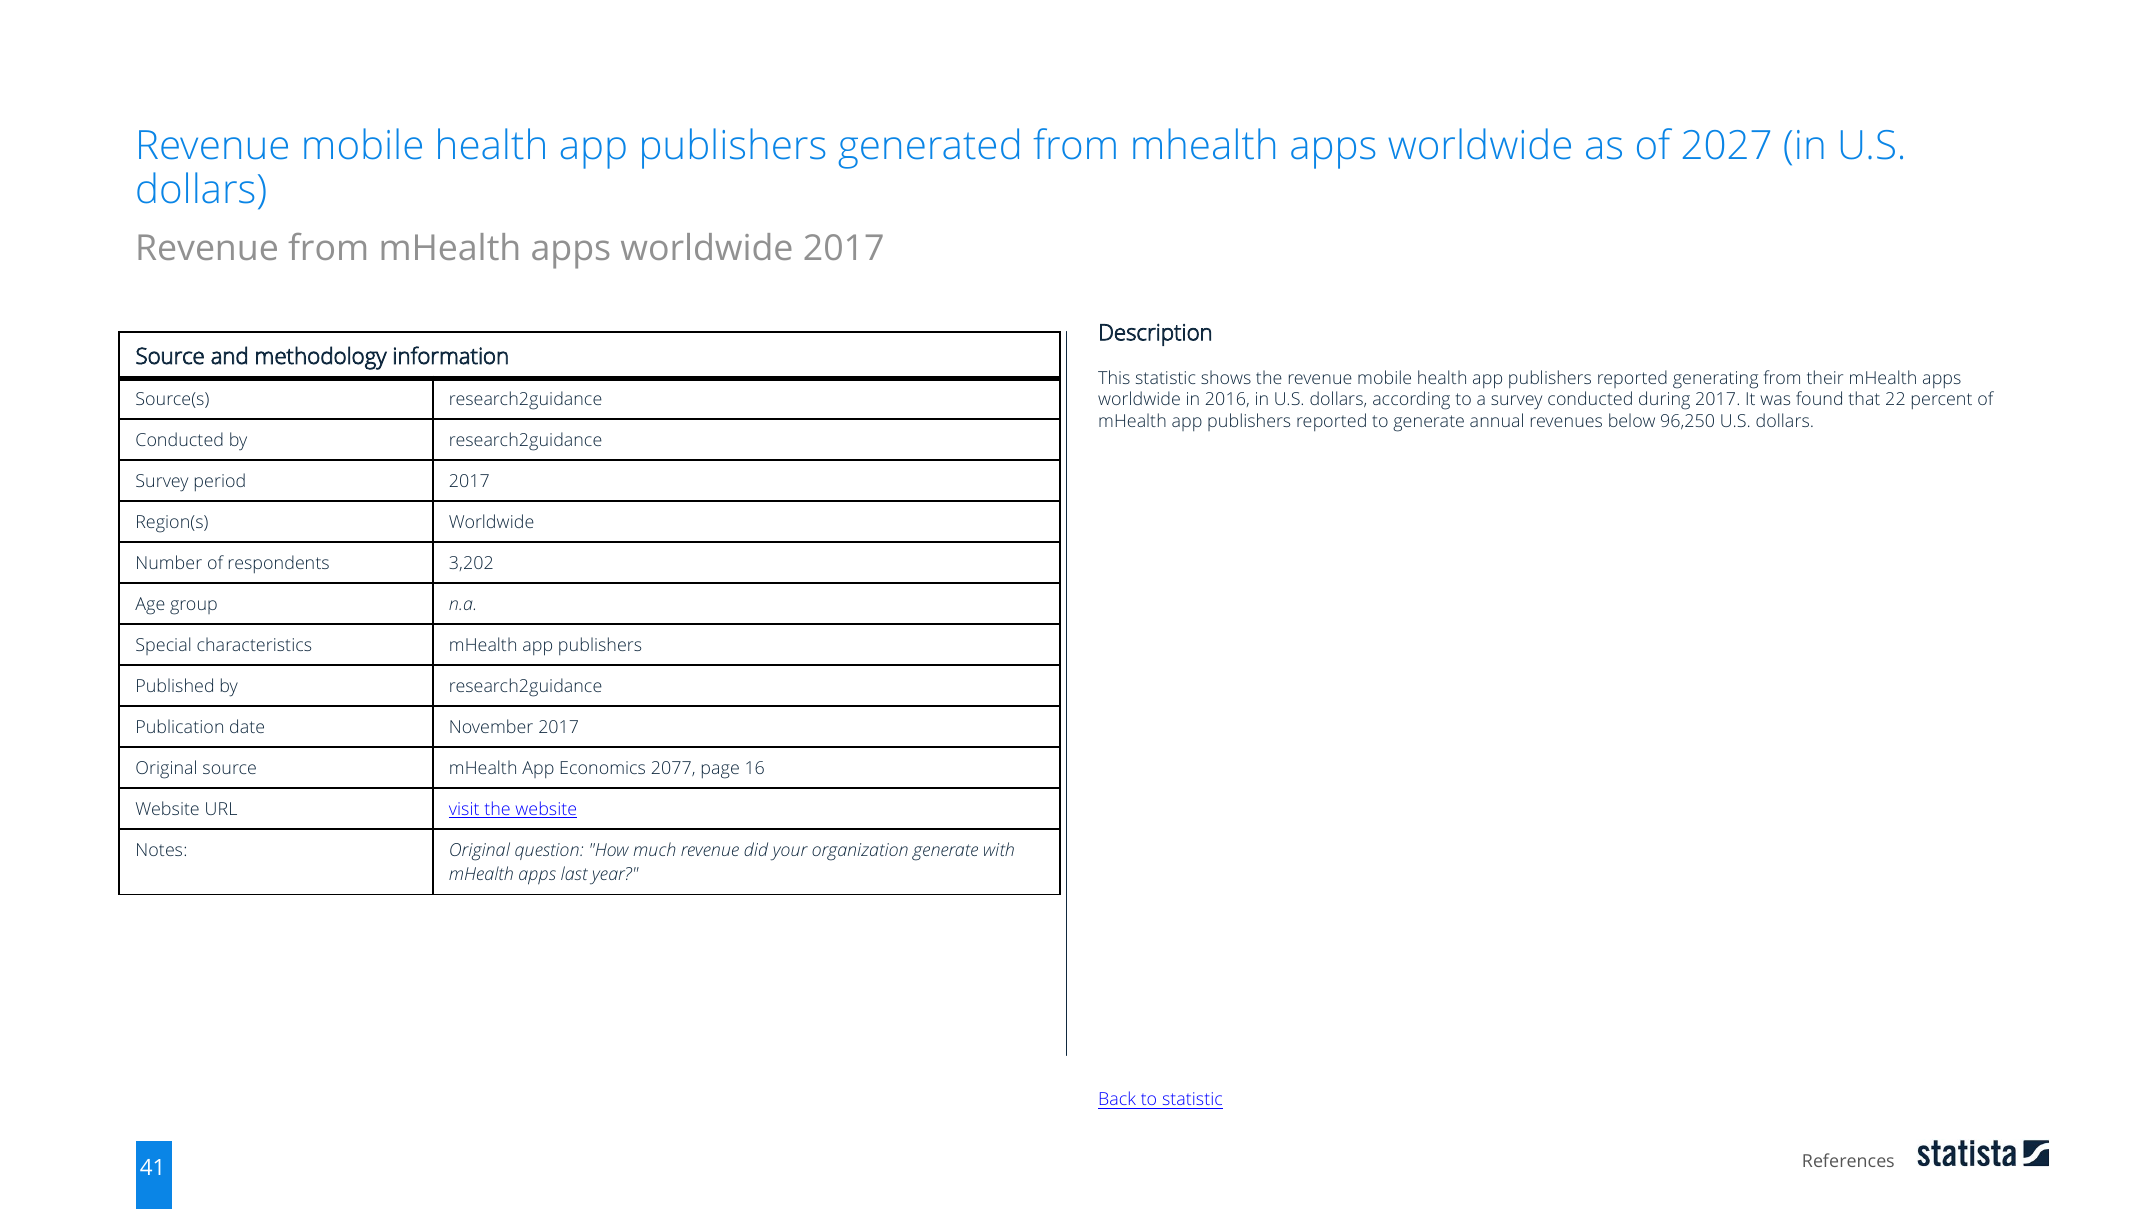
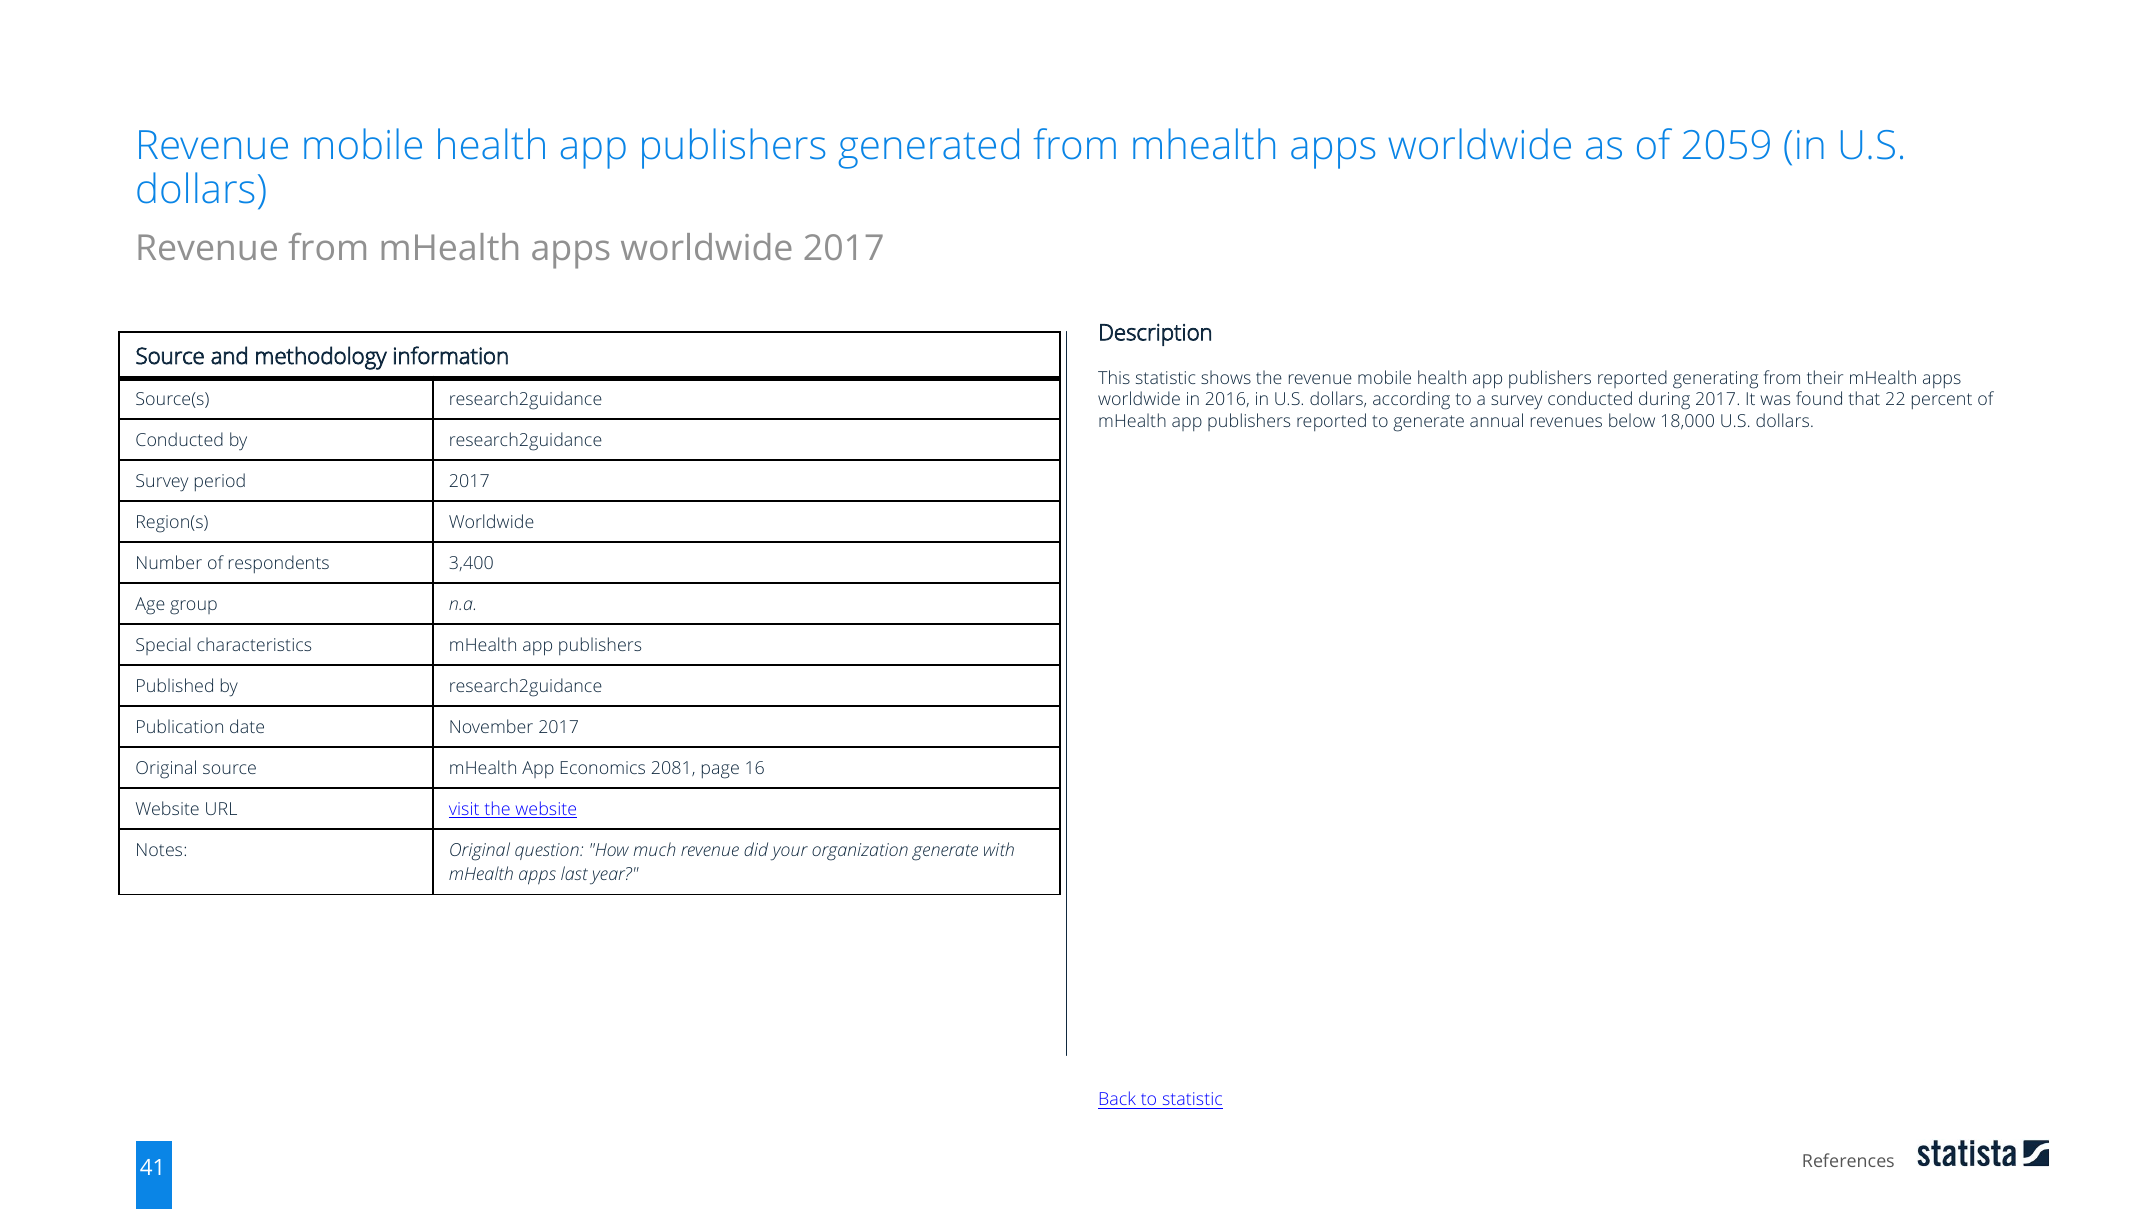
2027: 2027 -> 2059
96,250: 96,250 -> 18,000
3,202: 3,202 -> 3,400
2077: 2077 -> 2081
